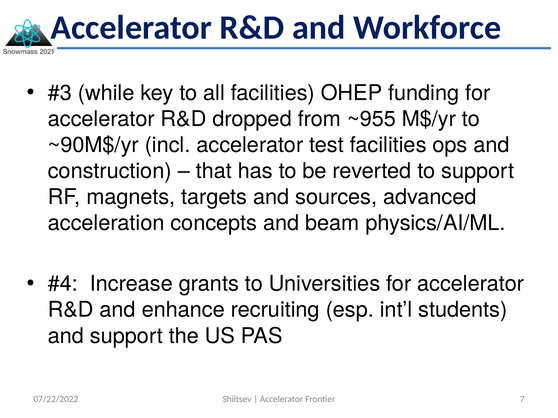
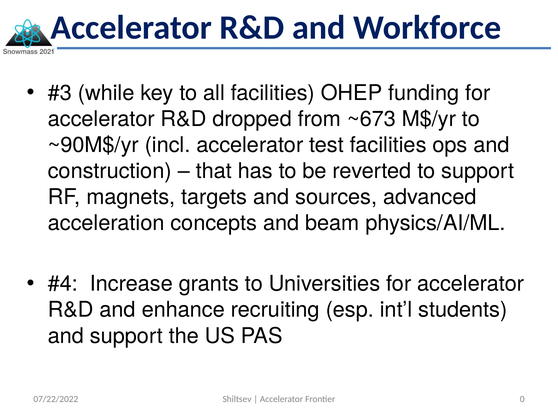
~955: ~955 -> ~673
7: 7 -> 0
